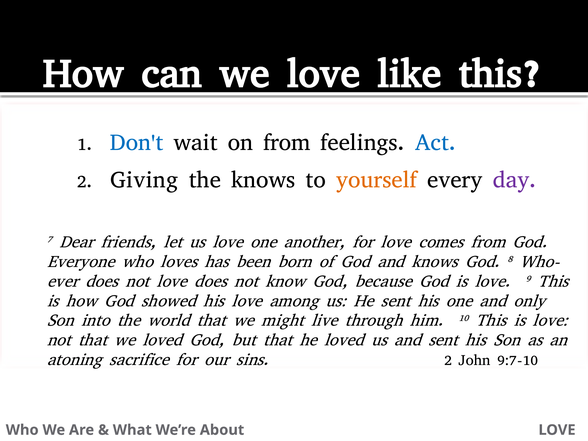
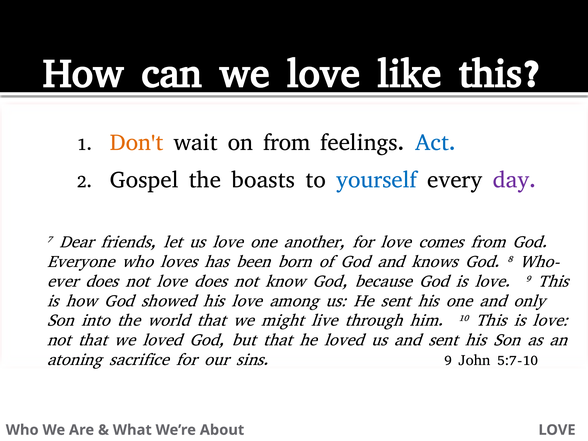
Don't colour: blue -> orange
Giving: Giving -> Gospel
the knows: knows -> boasts
yourself colour: orange -> blue
sins 2: 2 -> 9
9:7-10: 9:7-10 -> 5:7-10
